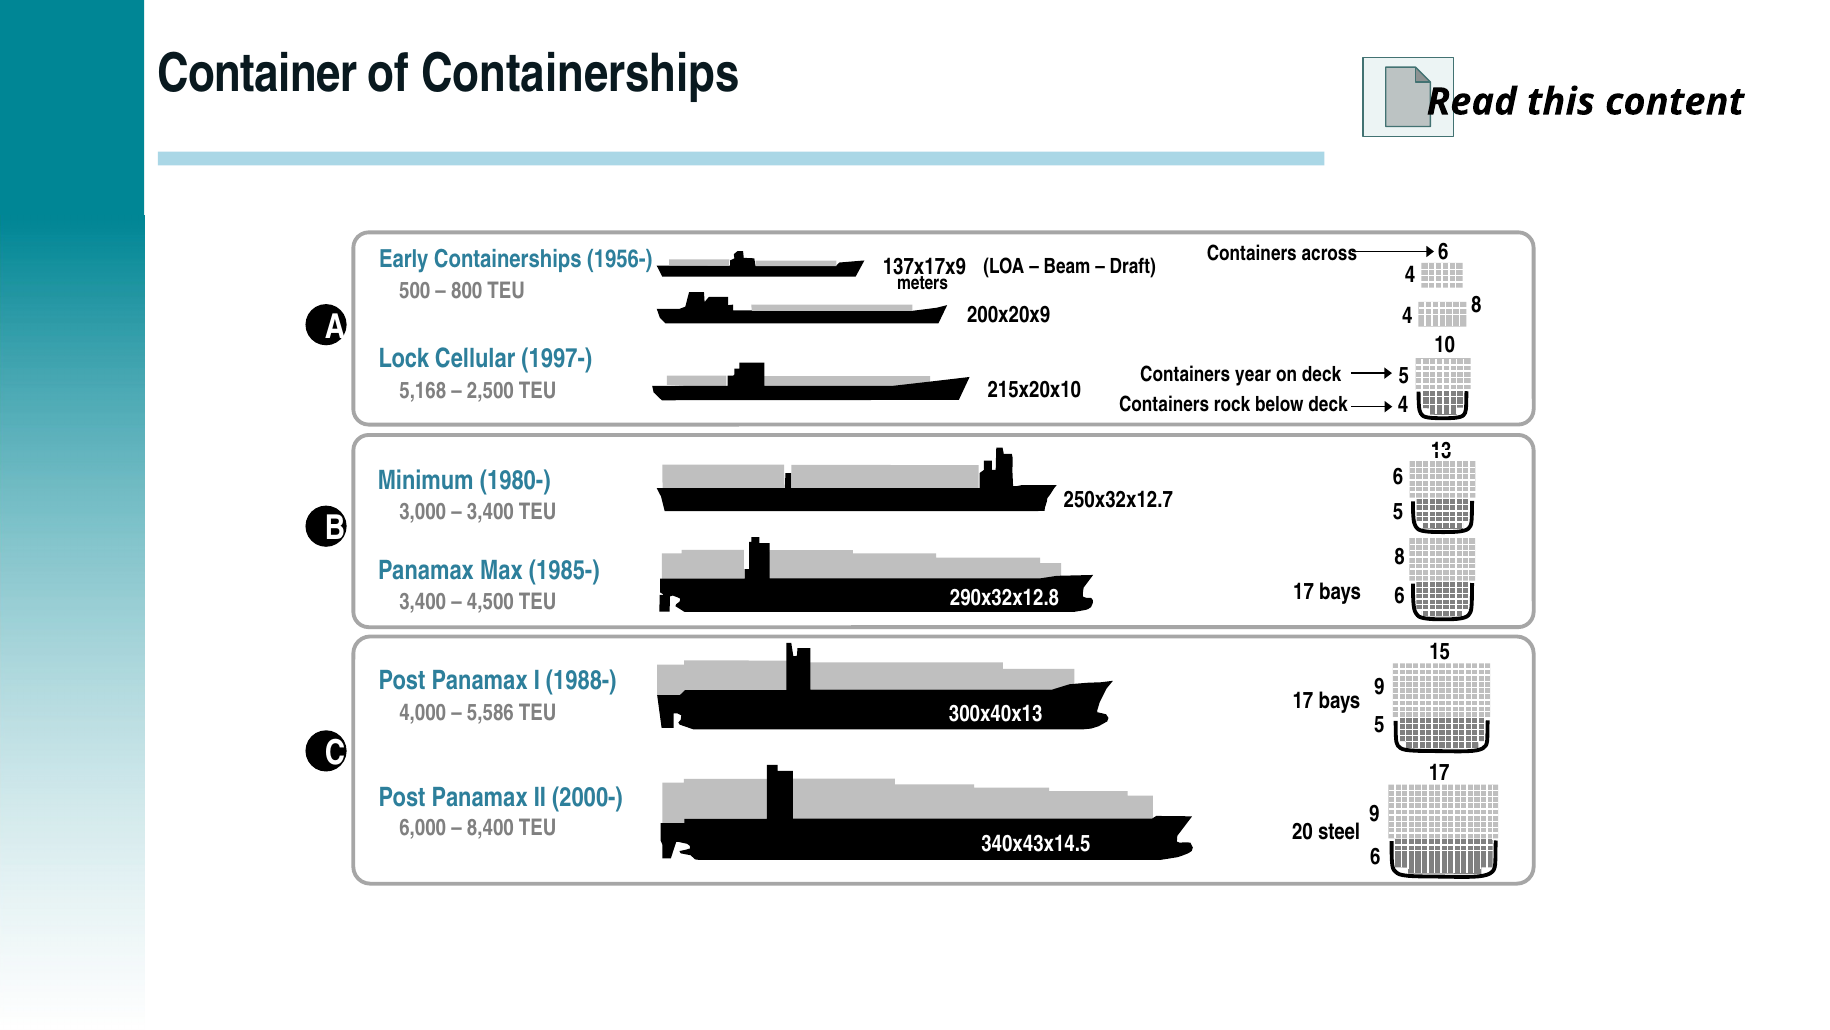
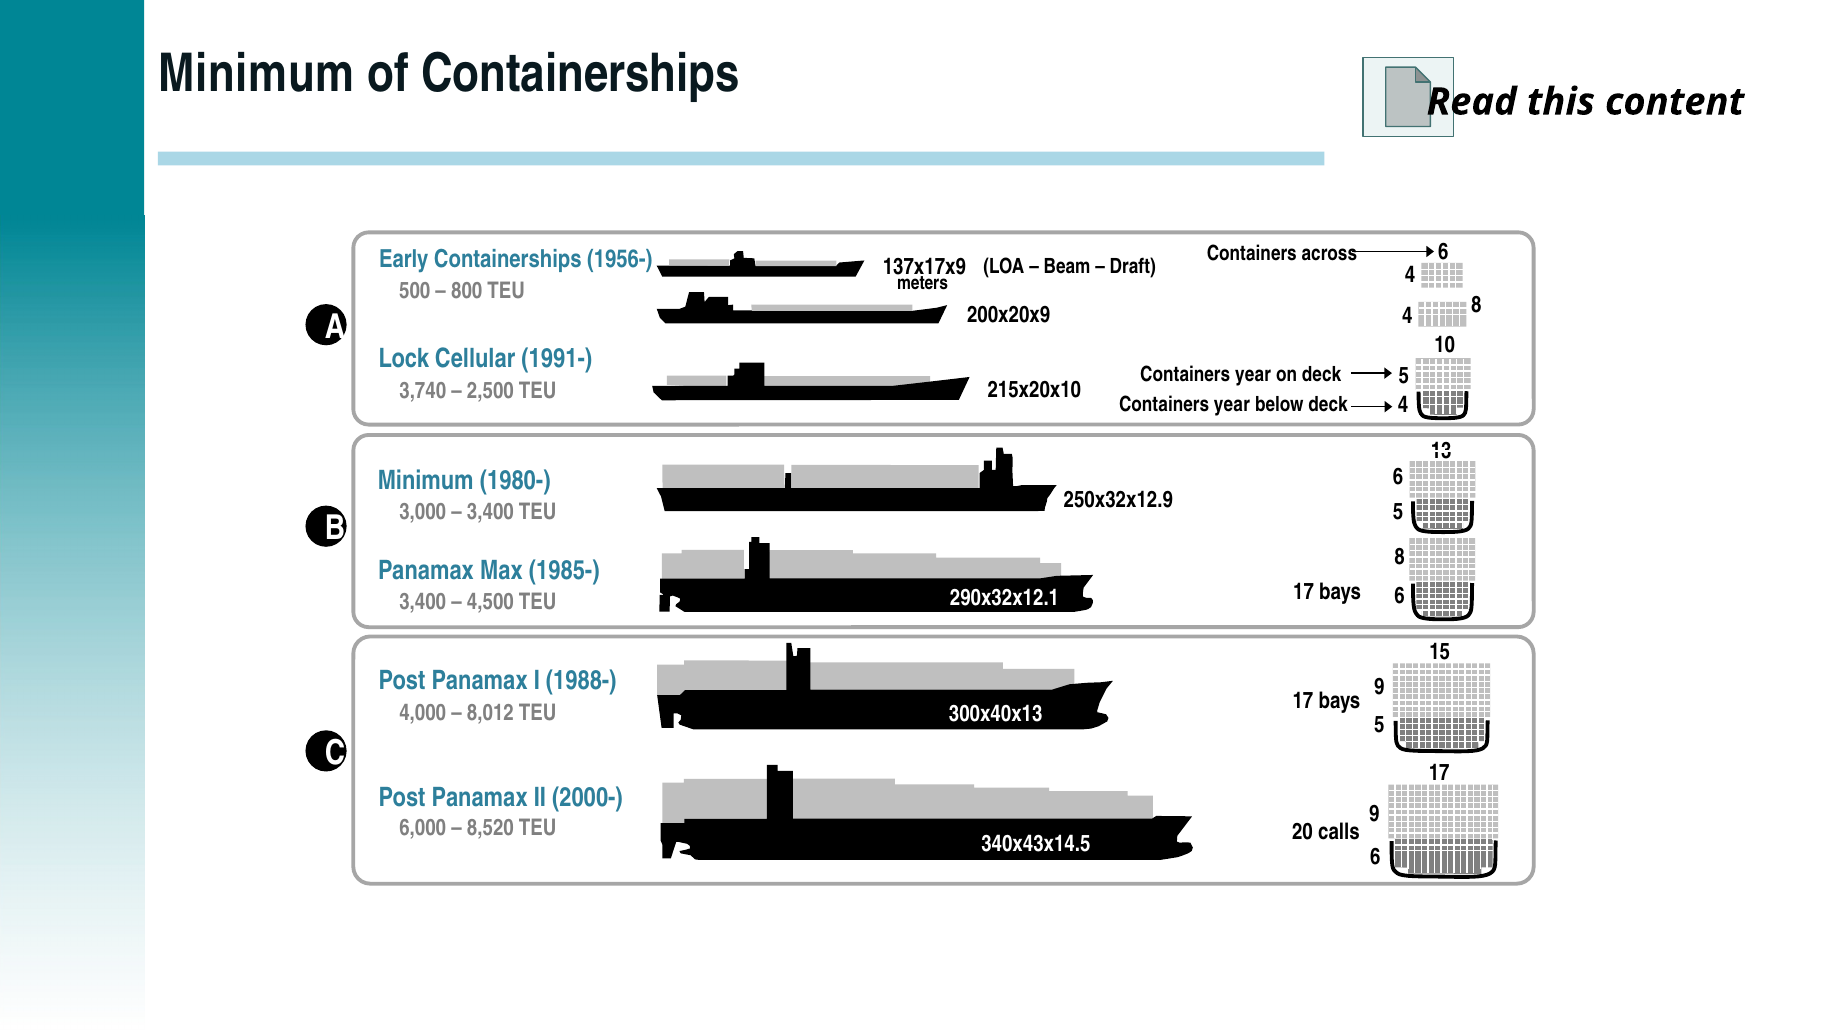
Container at (257, 74): Container -> Minimum
1997-: 1997- -> 1991-
5,168: 5,168 -> 3,740
rock at (1232, 404): rock -> year
250x32x12.7: 250x32x12.7 -> 250x32x12.9
290x32x12.8: 290x32x12.8 -> 290x32x12.1
5,586: 5,586 -> 8,012
8,400: 8,400 -> 8,520
steel: steel -> calls
